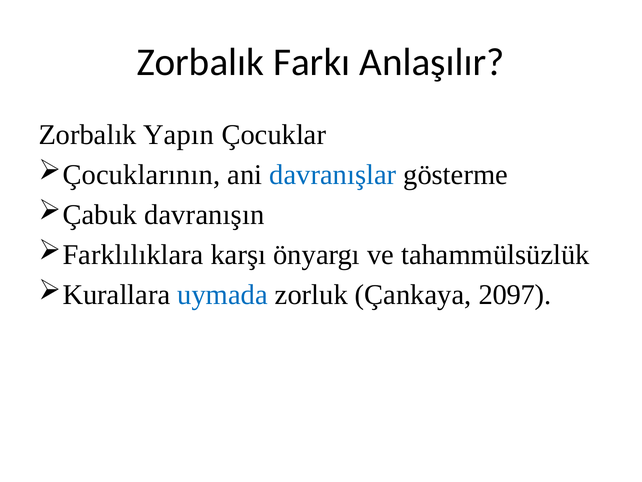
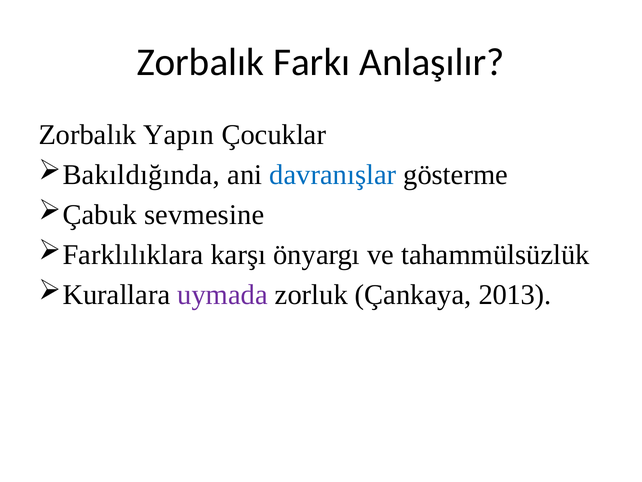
Çocuklarının: Çocuklarının -> Bakıldığında
davranışın: davranışın -> sevmesine
uymada colour: blue -> purple
2097: 2097 -> 2013
